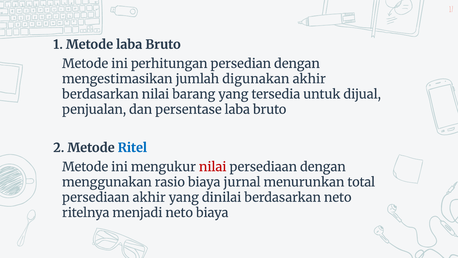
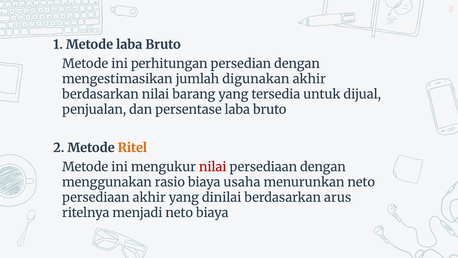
Ritel colour: blue -> orange
jurnal: jurnal -> usaha
menurunkan total: total -> neto
berdasarkan neto: neto -> arus
